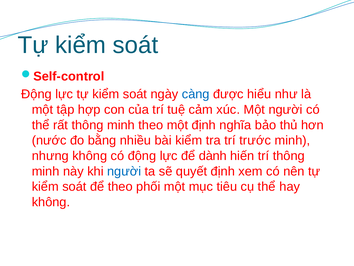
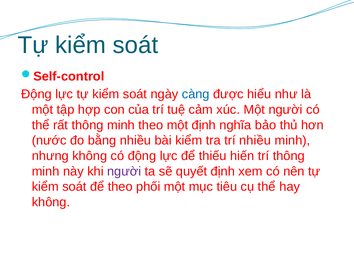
trí trước: trước -> nhiều
dành: dành -> thiếu
người at (124, 171) colour: blue -> purple
